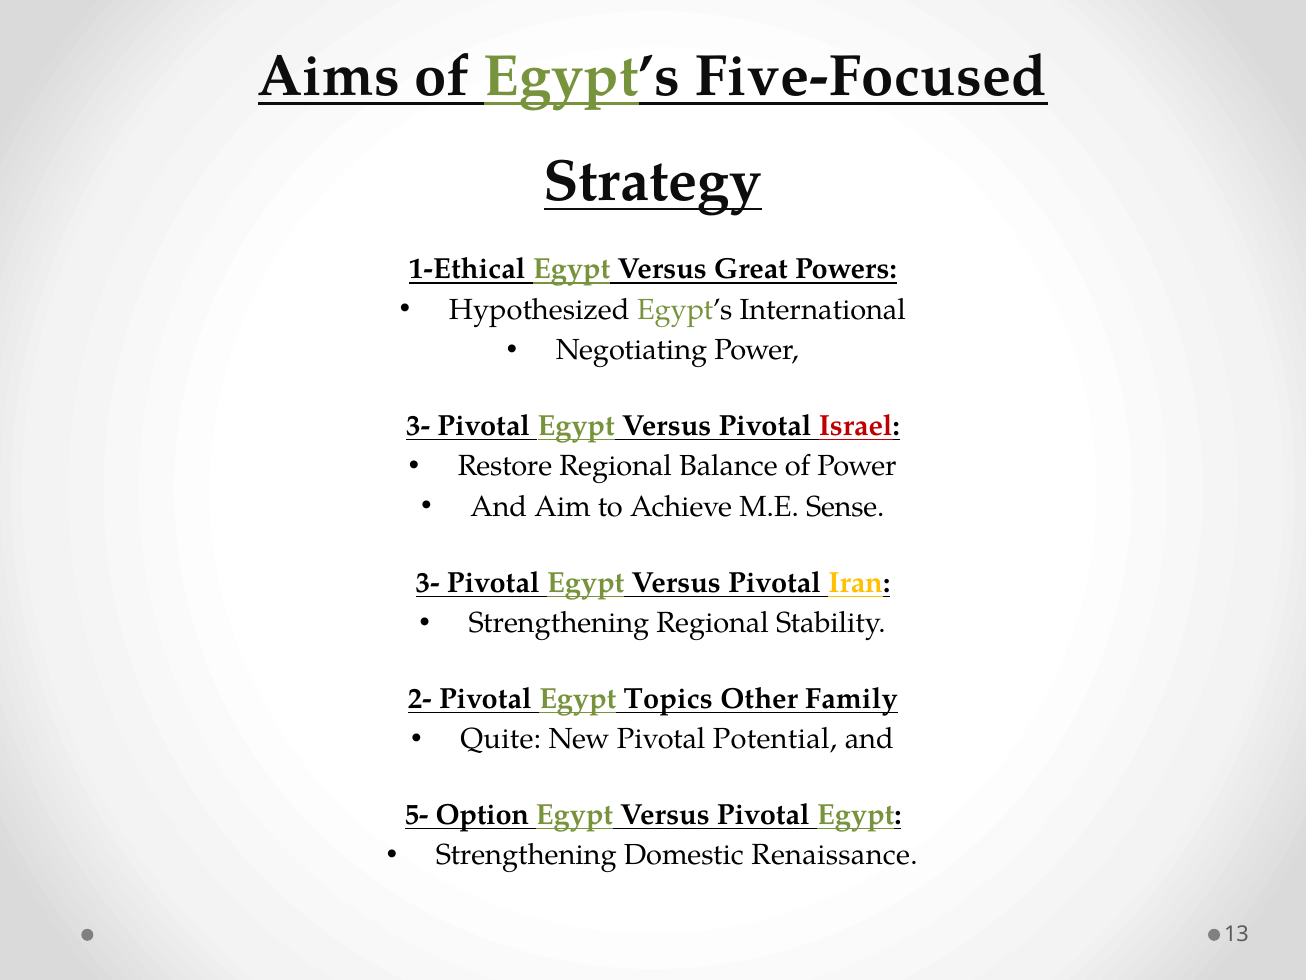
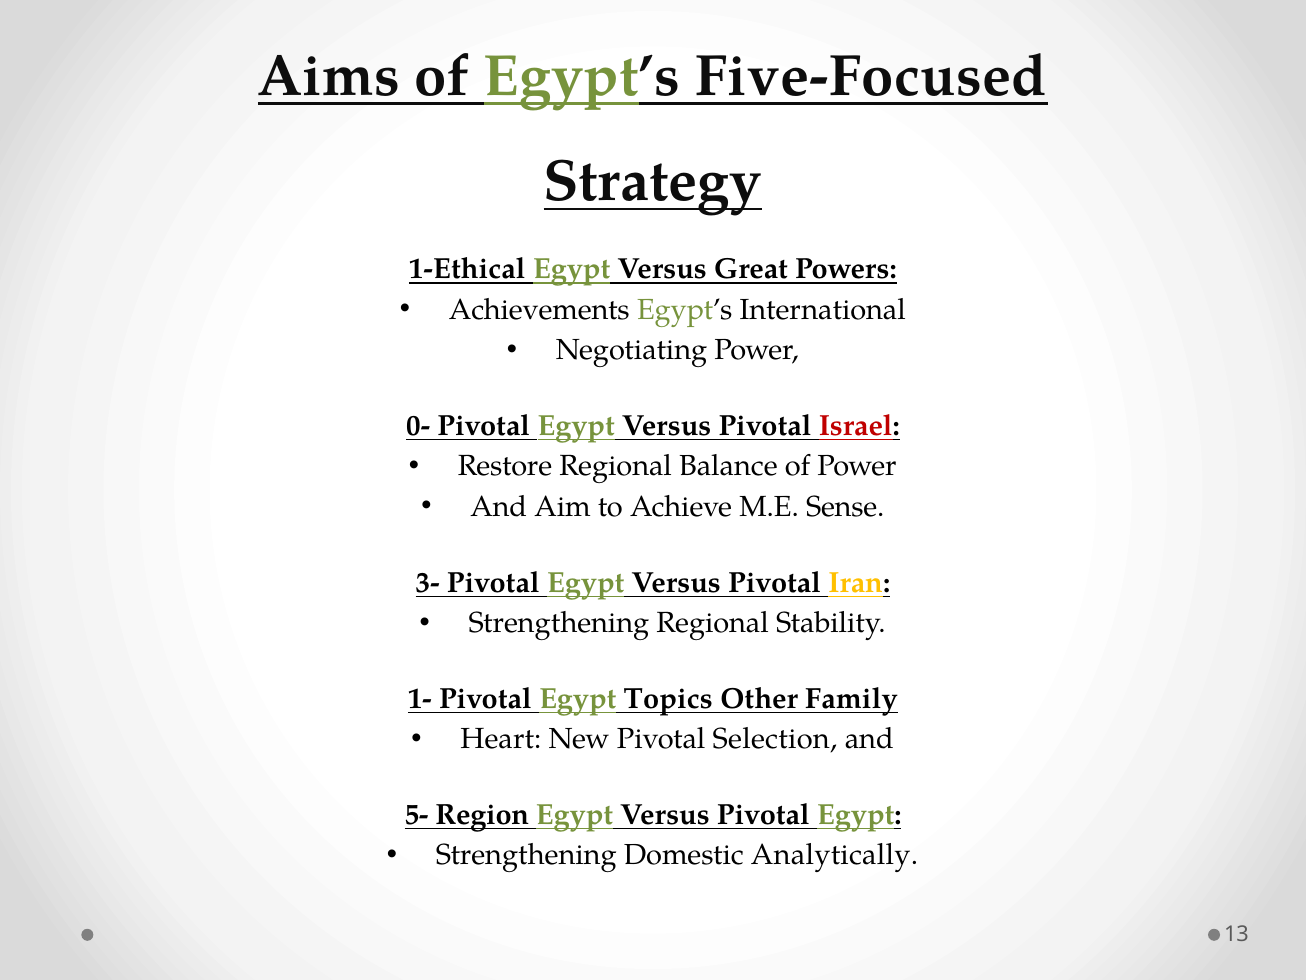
Hypothesized: Hypothesized -> Achievements
3‐ at (418, 426): 3‐ -> 0‐
2‐: 2‐ -> 1‐
Quite: Quite -> Heart
Potential: Potential -> Selection
Option: Option -> Region
Renaissance: Renaissance -> Analytically
